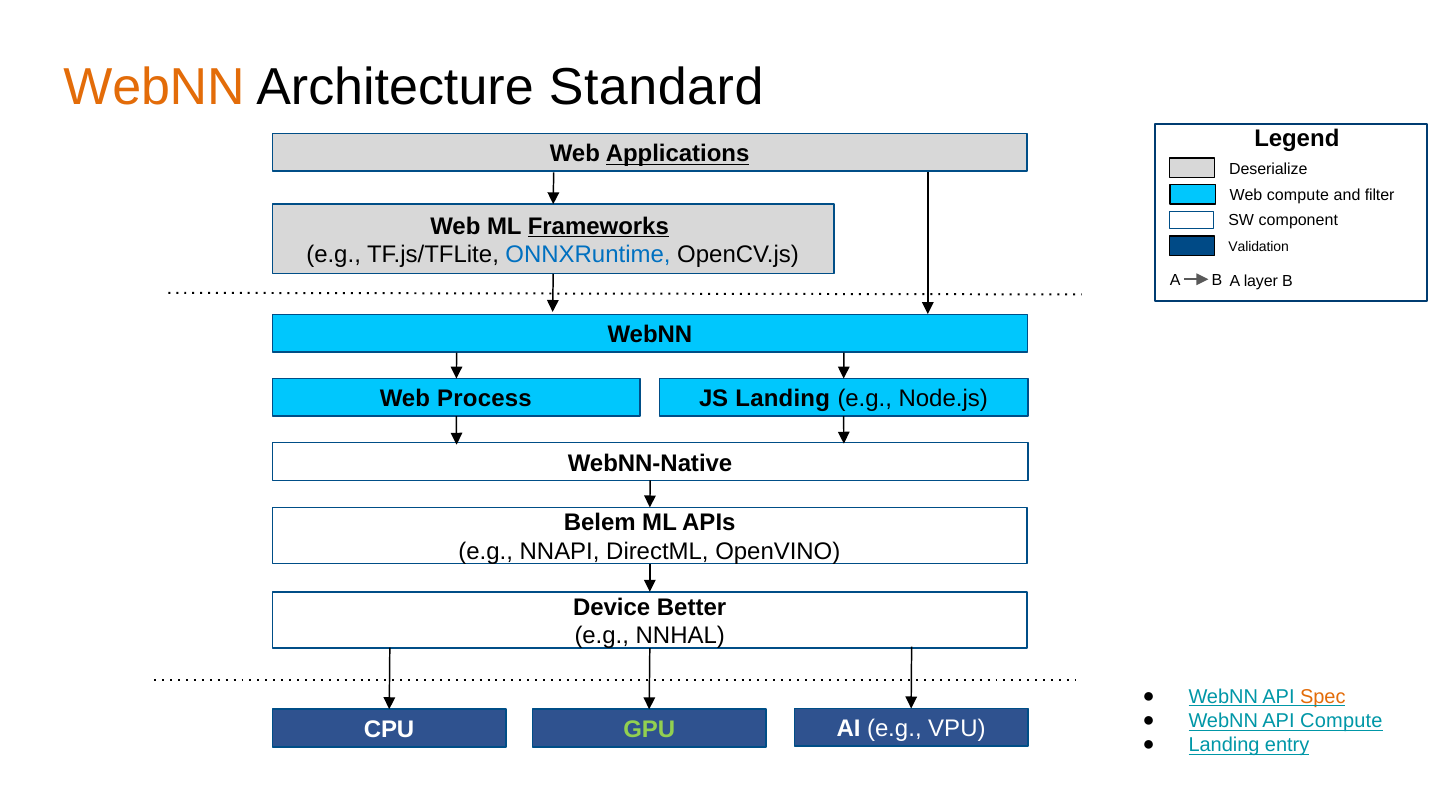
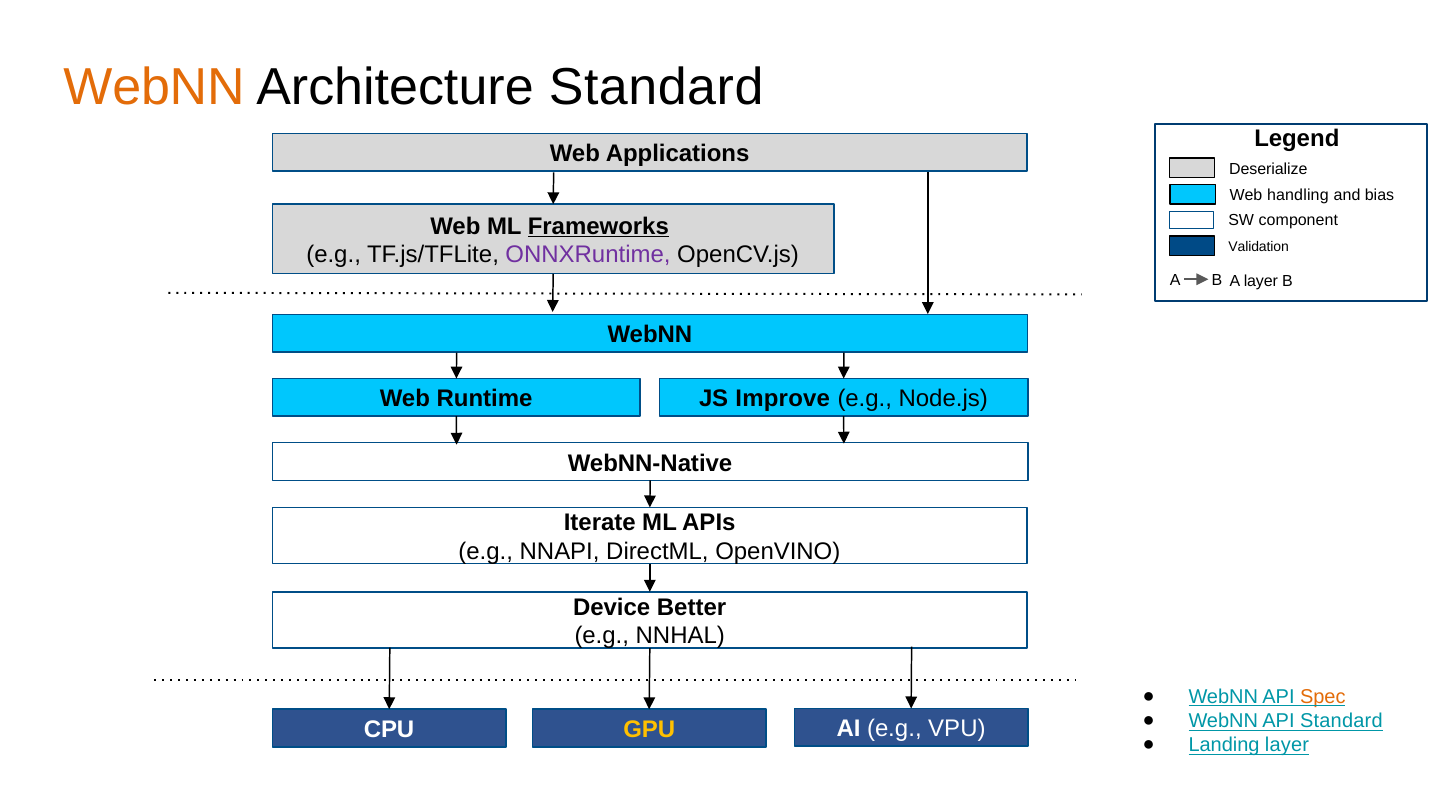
Applications underline: present -> none
Web compute: compute -> handling
filter: filter -> bias
ONNXRuntime colour: blue -> purple
Process: Process -> Runtime
JS Landing: Landing -> Improve
Belem: Belem -> Iterate
API Compute: Compute -> Standard
GPU colour: light green -> yellow
Landing entry: entry -> layer
